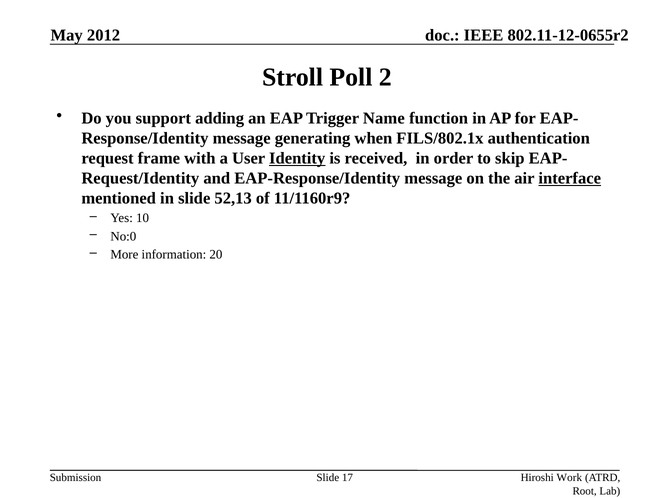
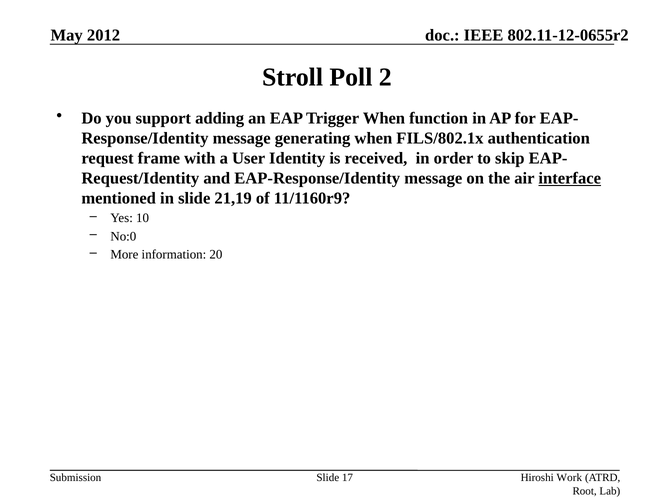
Trigger Name: Name -> When
Identity underline: present -> none
52,13: 52,13 -> 21,19
